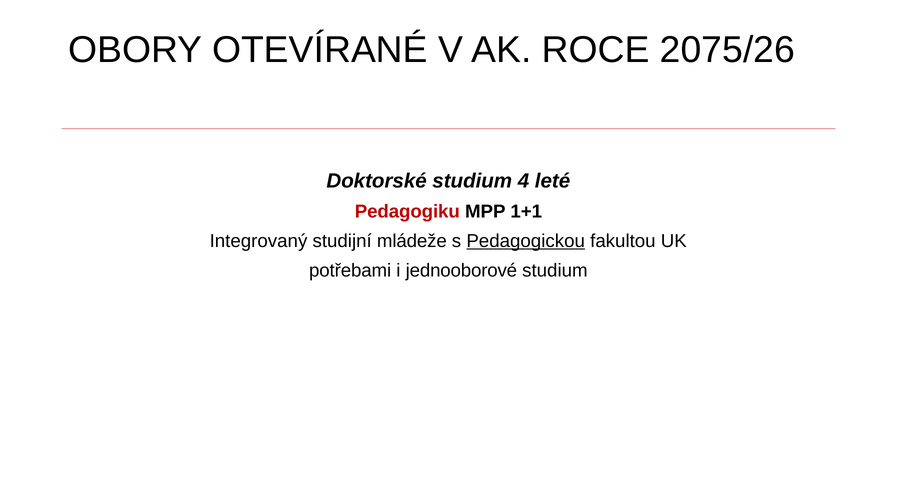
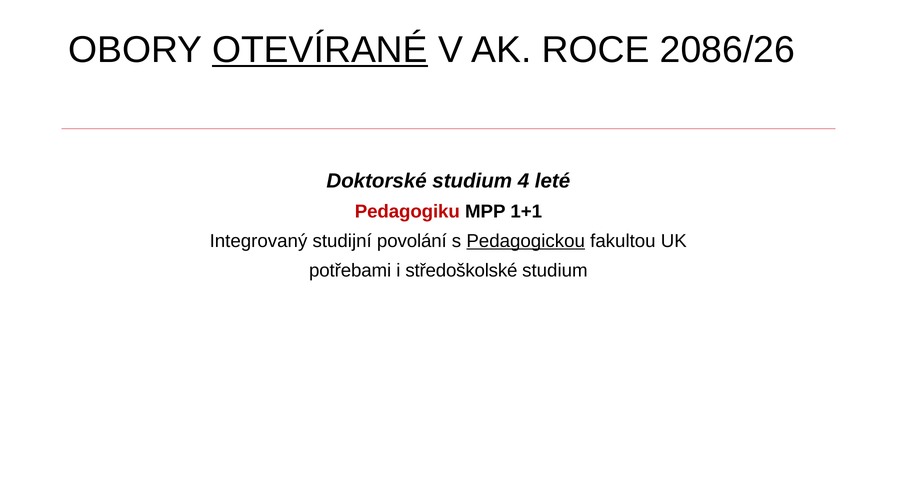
OTEVÍRANÉ underline: none -> present
2075/26: 2075/26 -> 2086/26
mládeže: mládeže -> povolání
jednooborové: jednooborové -> středoškolské
